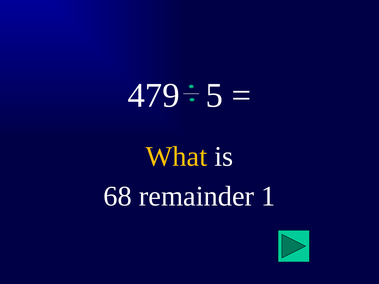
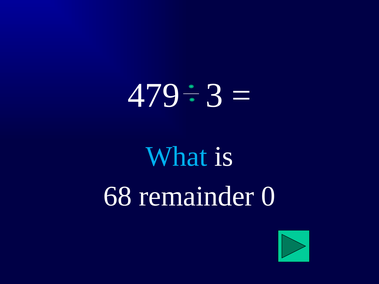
5: 5 -> 3
What colour: yellow -> light blue
1: 1 -> 0
